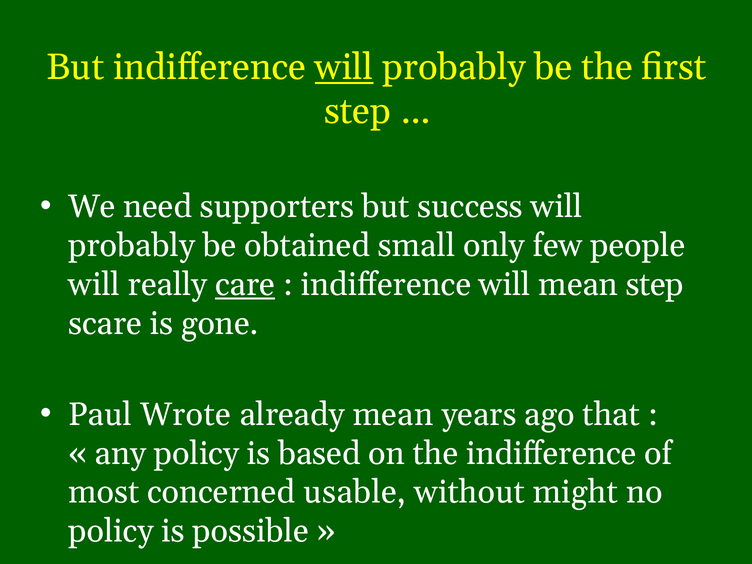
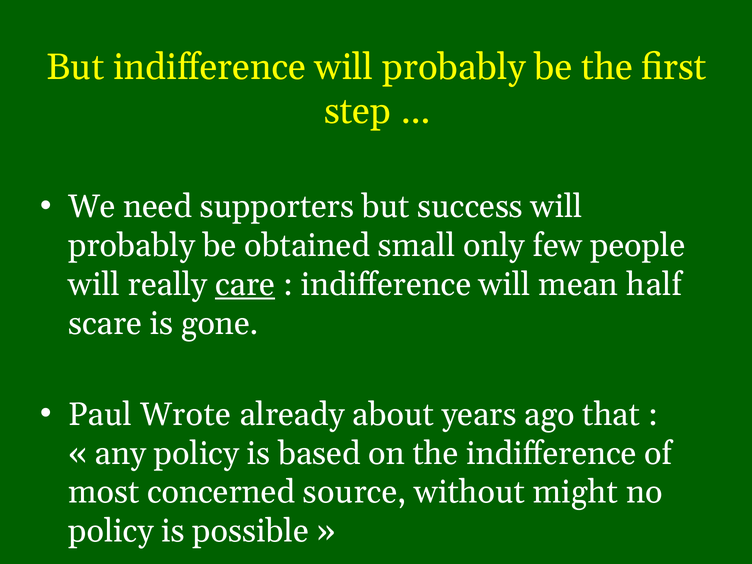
will at (344, 67) underline: present -> none
mean step: step -> half
already mean: mean -> about
usable: usable -> source
